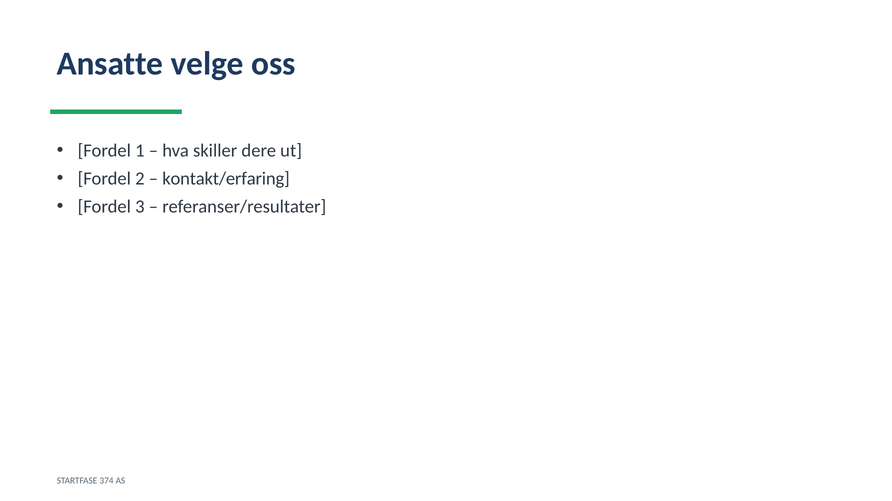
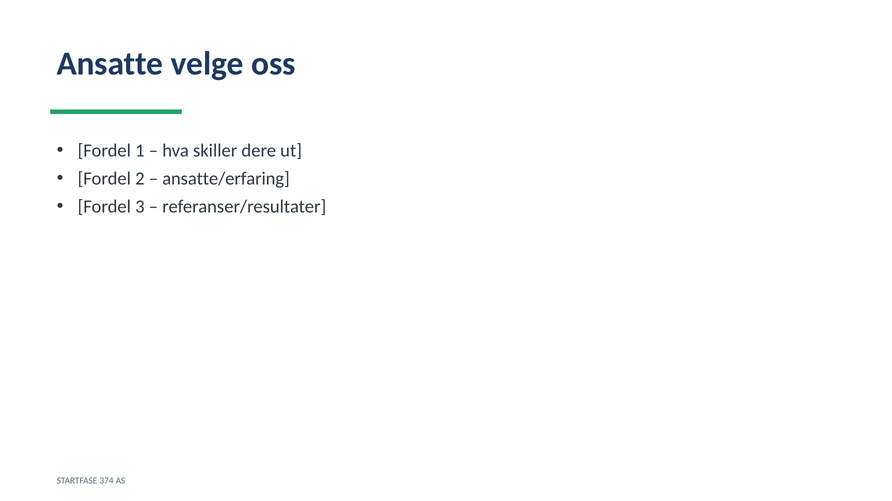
kontakt/erfaring: kontakt/erfaring -> ansatte/erfaring
